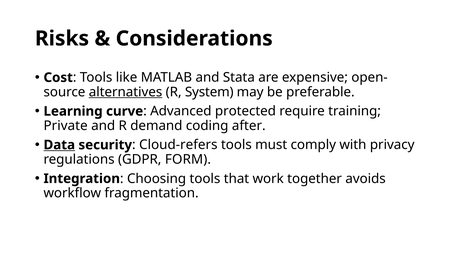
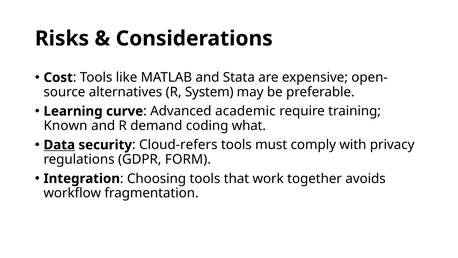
alternatives underline: present -> none
protected: protected -> academic
Private: Private -> Known
after: after -> what
